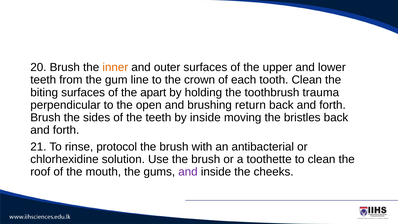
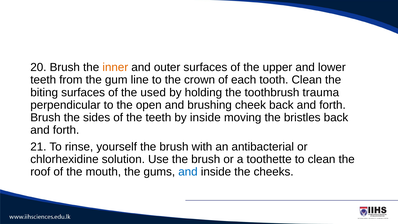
apart: apart -> used
return: return -> cheek
protocol: protocol -> yourself
and at (188, 172) colour: purple -> blue
